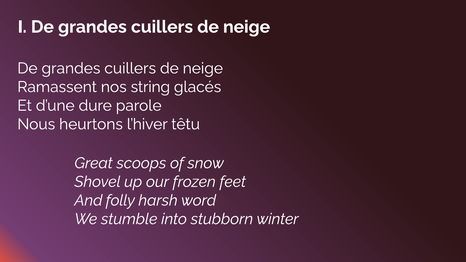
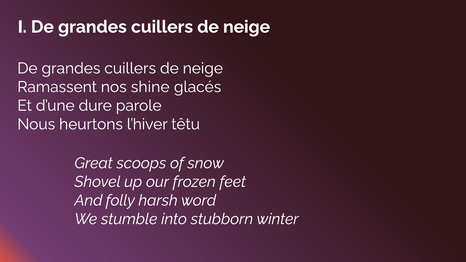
string: string -> shine
